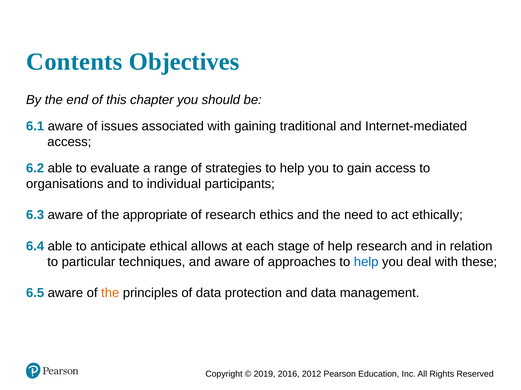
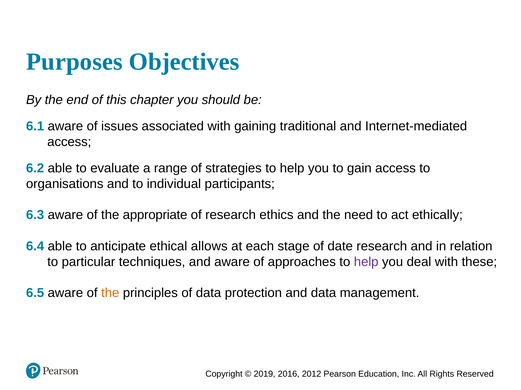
Contents: Contents -> Purposes
of help: help -> date
help at (366, 262) colour: blue -> purple
